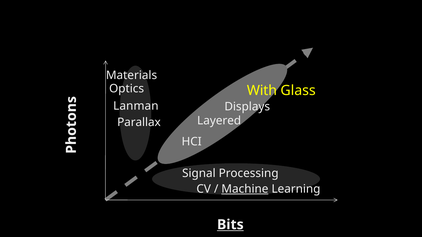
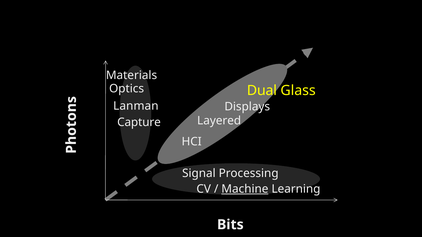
With: With -> Dual
Parallax: Parallax -> Capture
Bits underline: present -> none
